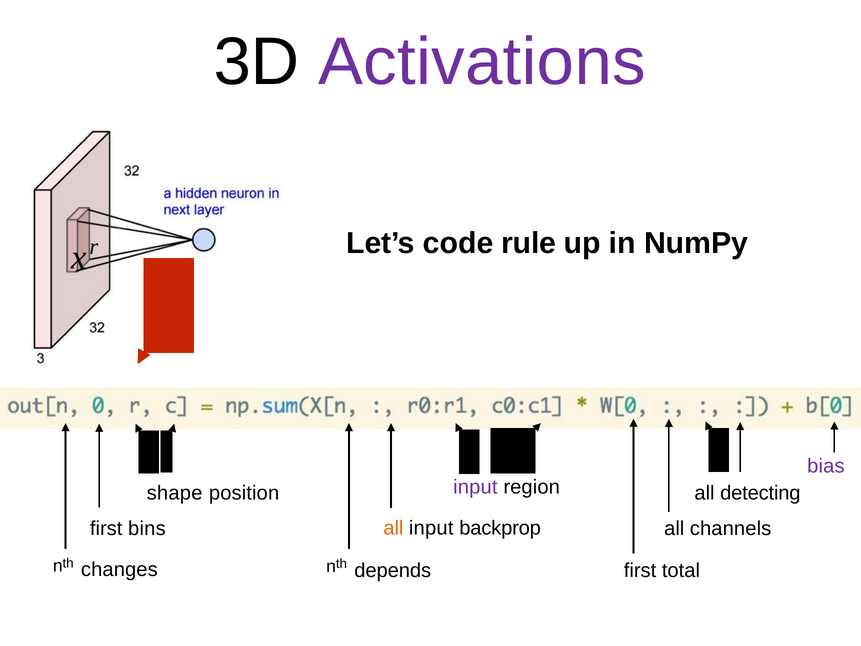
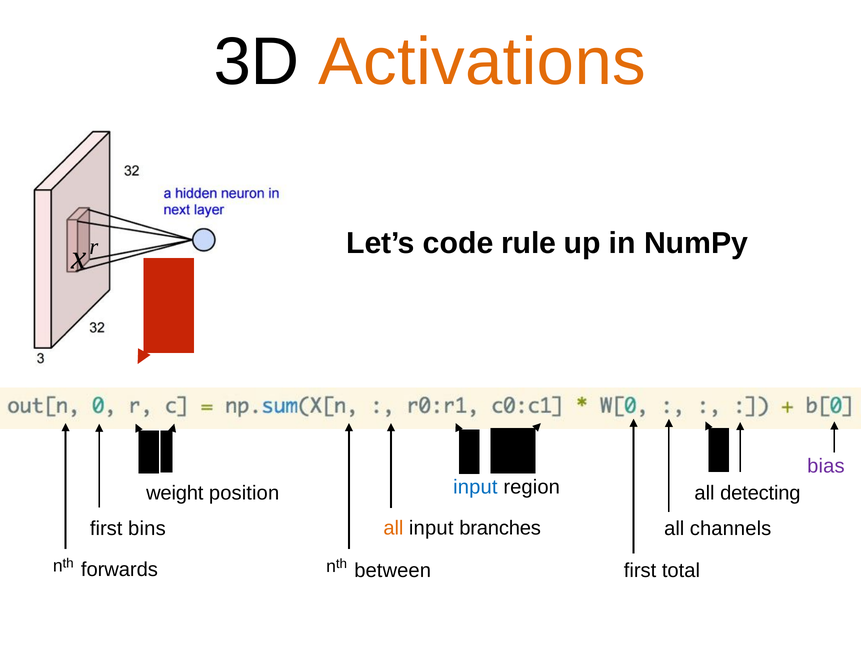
Activations colour: purple -> orange
input at (475, 487) colour: purple -> blue
shape: shape -> weight
backprop: backprop -> branches
changes: changes -> forwards
depends: depends -> between
